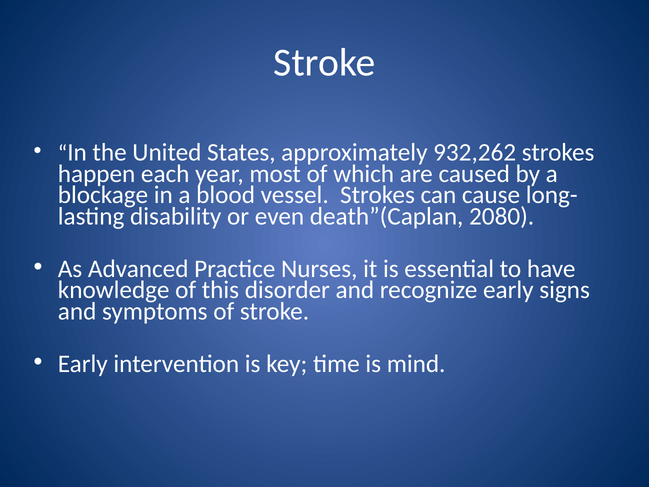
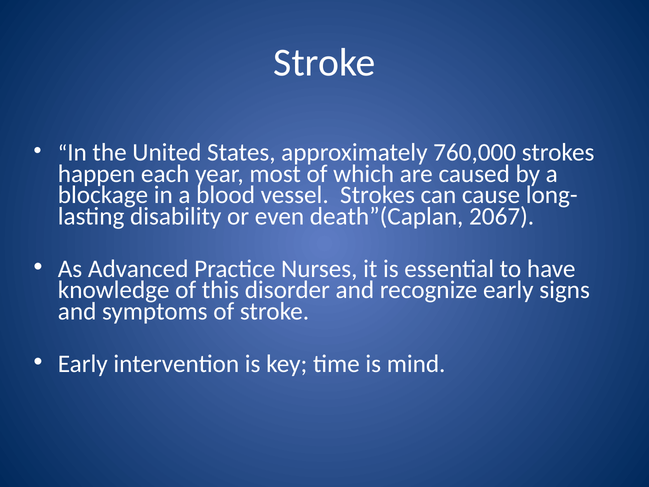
932,262: 932,262 -> 760,000
2080: 2080 -> 2067
